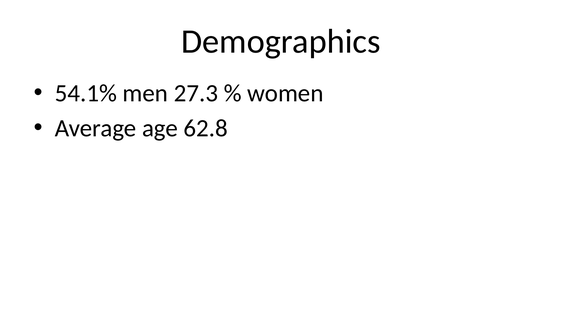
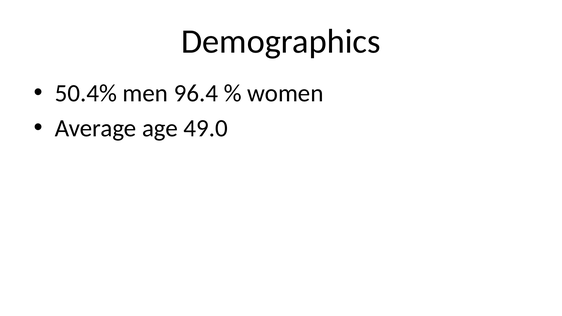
54.1%: 54.1% -> 50.4%
27.3: 27.3 -> 96.4
62.8: 62.8 -> 49.0
